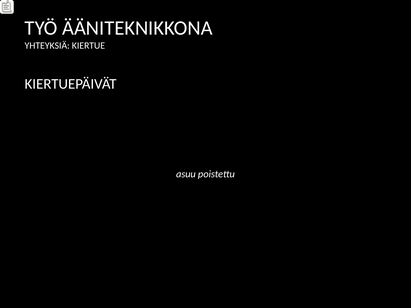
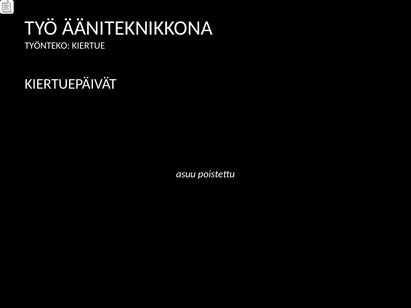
YHTEYKSIÄ: YHTEYKSIÄ -> TYÖNTEKO
